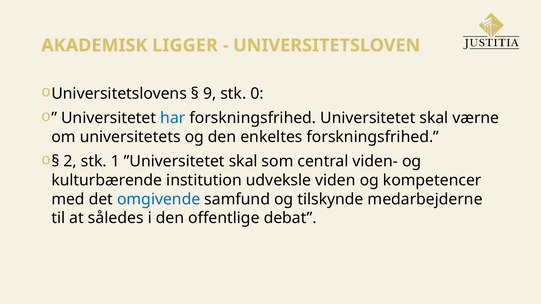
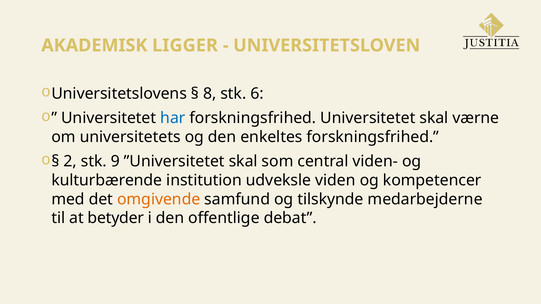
9: 9 -> 8
0: 0 -> 6
1: 1 -> 9
omgivende colour: blue -> orange
således: således -> betyder
